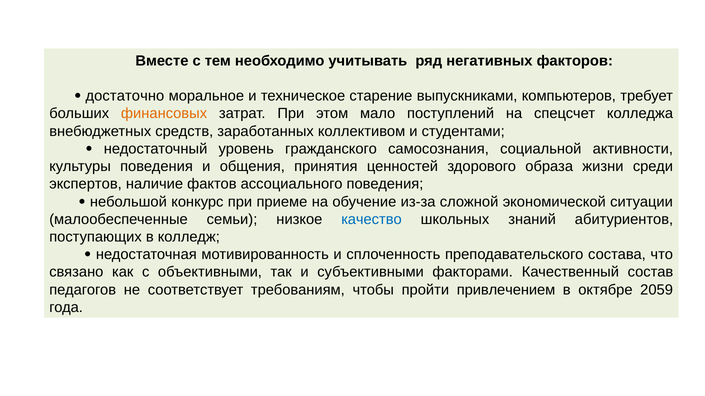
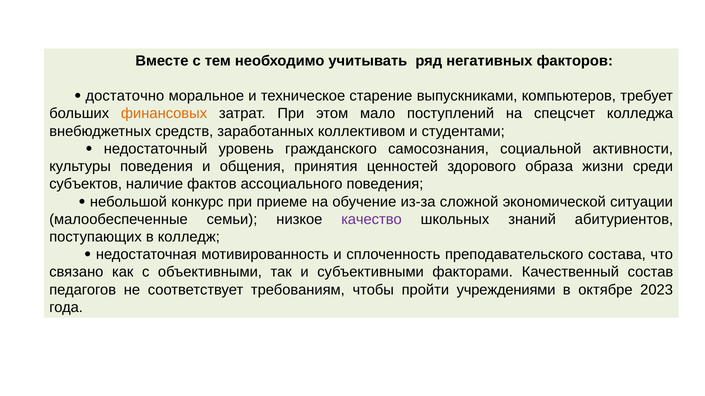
экспертов: экспертов -> субъектов
качество colour: blue -> purple
привлечением: привлечением -> учреждениями
2059: 2059 -> 2023
